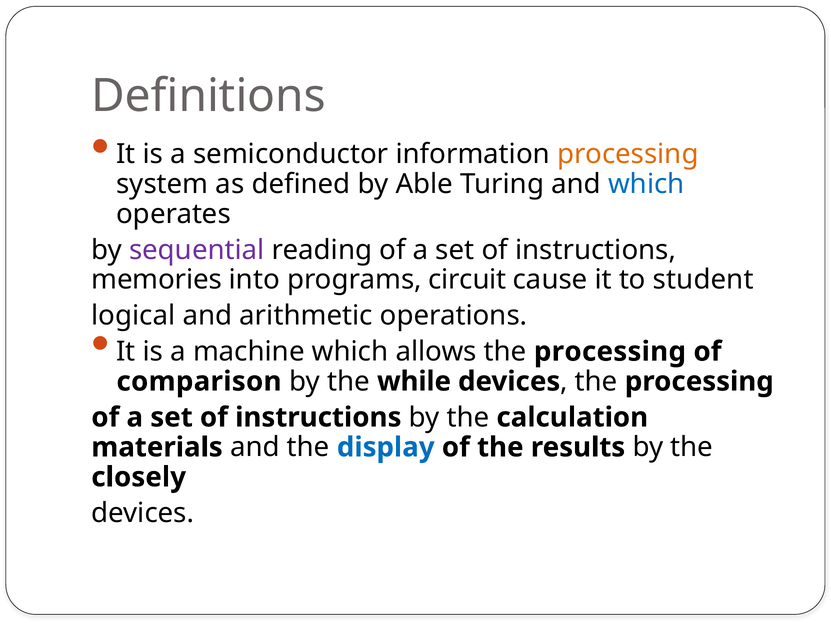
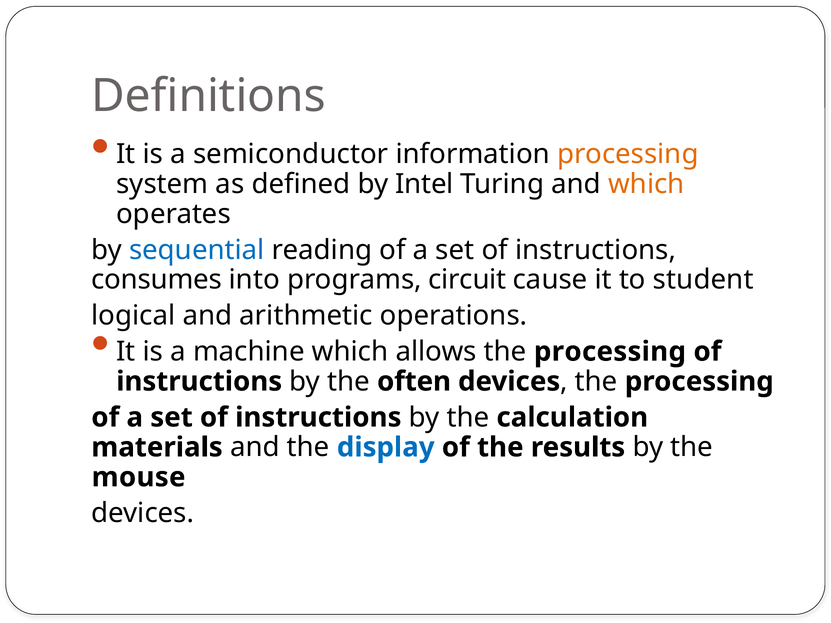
Able: Able -> Intel
which at (646, 184) colour: blue -> orange
sequential colour: purple -> blue
memories: memories -> consumes
comparison at (199, 382): comparison -> instructions
while: while -> often
closely: closely -> mouse
